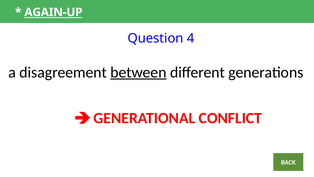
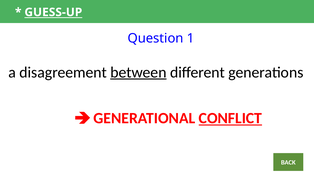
AGAIN-UP: AGAIN-UP -> GUESS-UP
4: 4 -> 1
CONFLICT underline: none -> present
